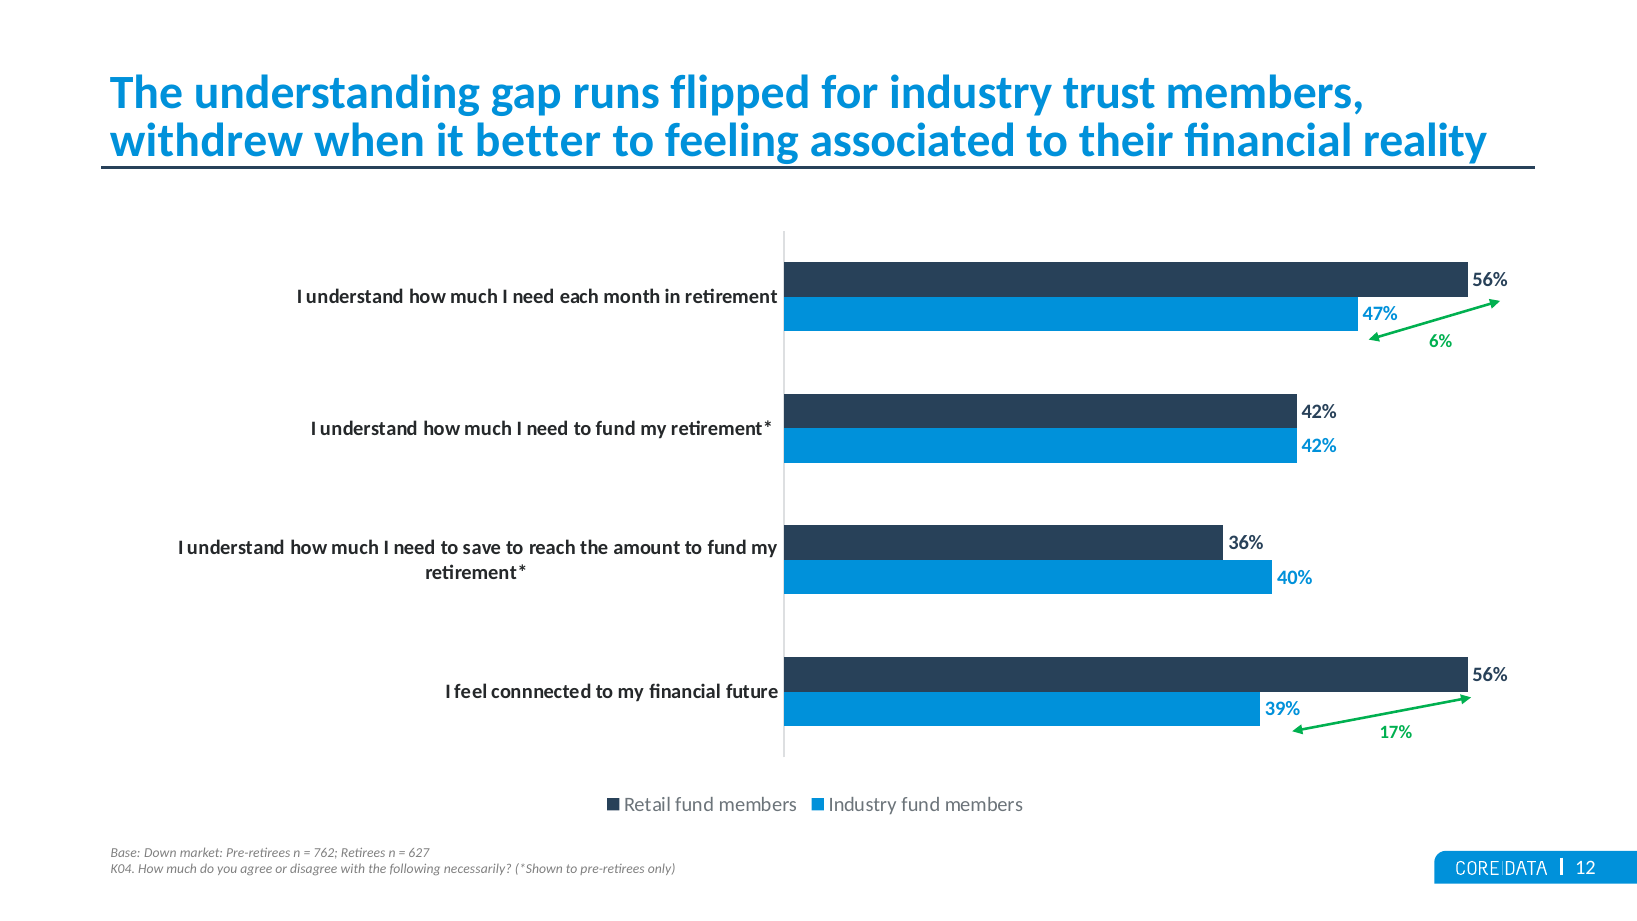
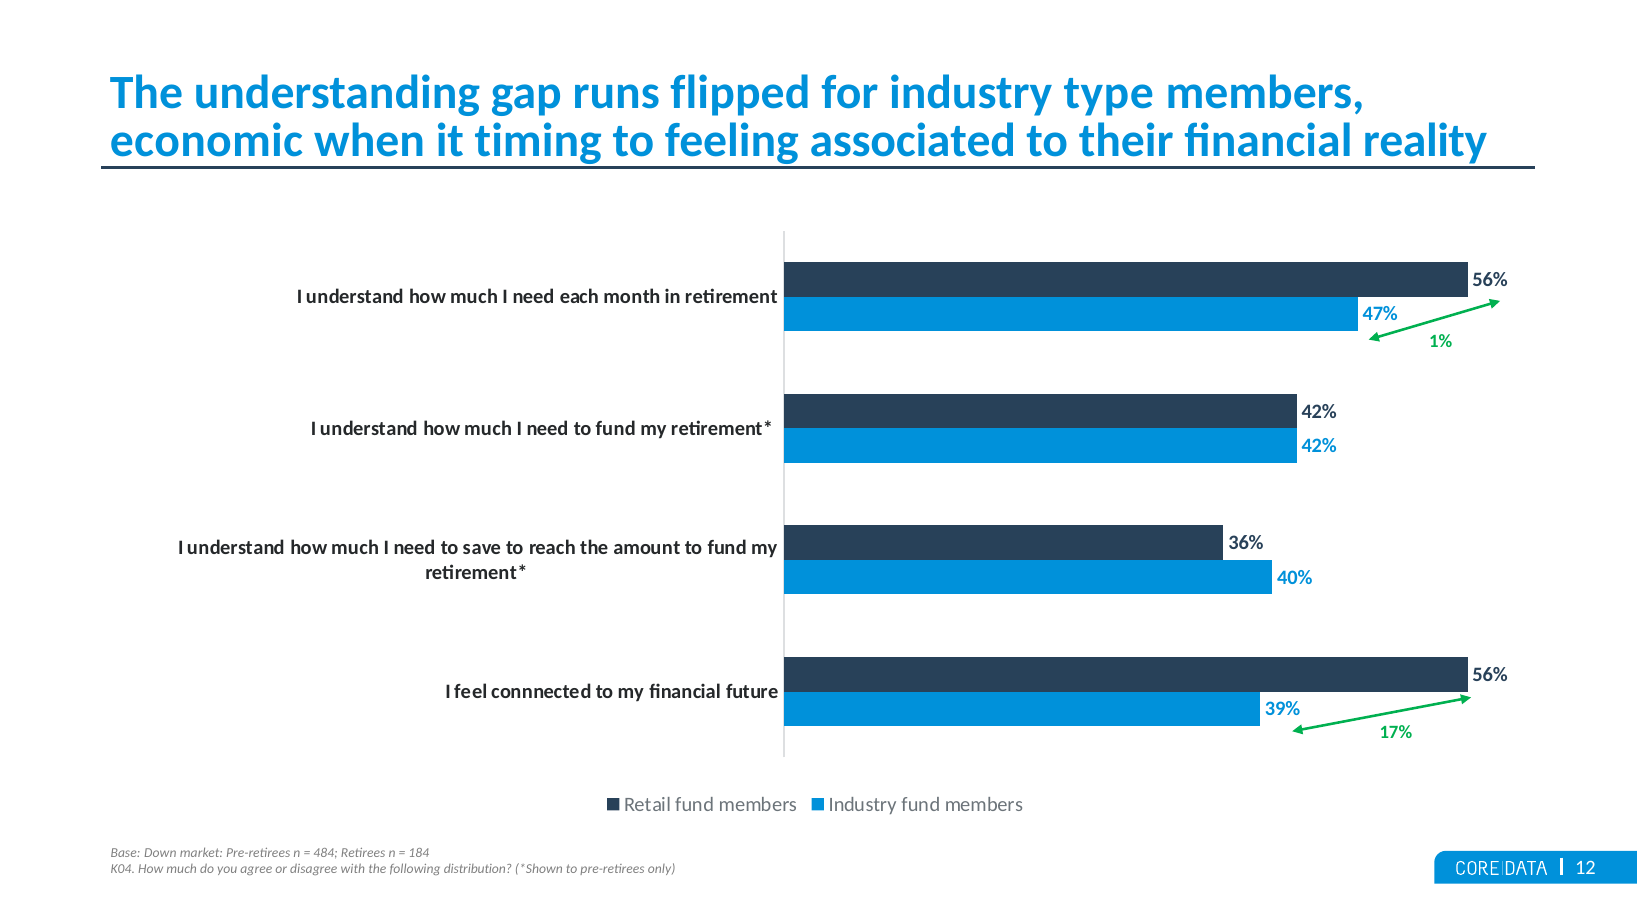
trust: trust -> type
withdrew: withdrew -> economic
better: better -> timing
6%: 6% -> 1%
762: 762 -> 484
627: 627 -> 184
necessarily: necessarily -> distribution
